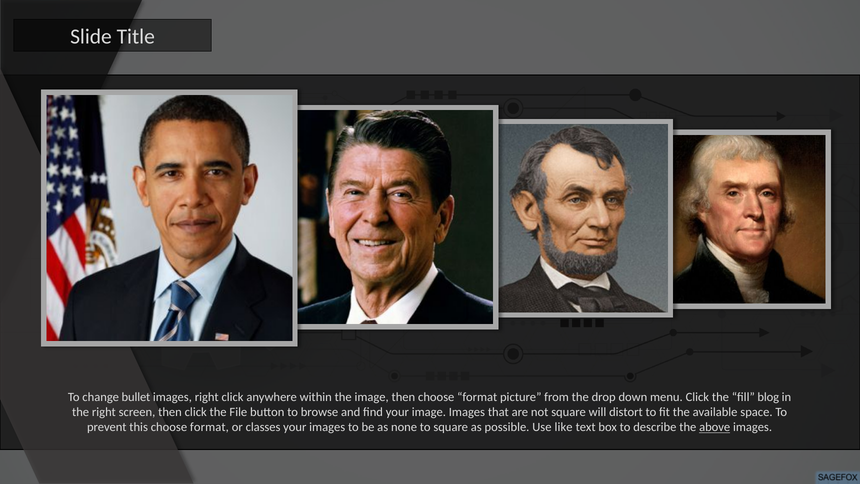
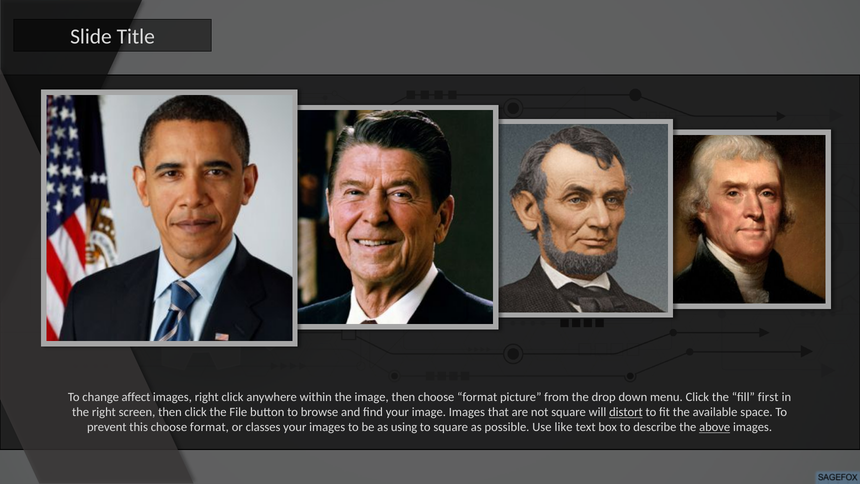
bullet: bullet -> affect
blog: blog -> first
distort underline: none -> present
none: none -> using
